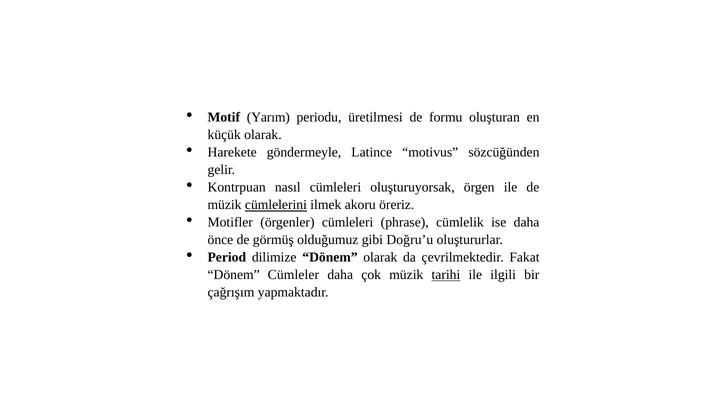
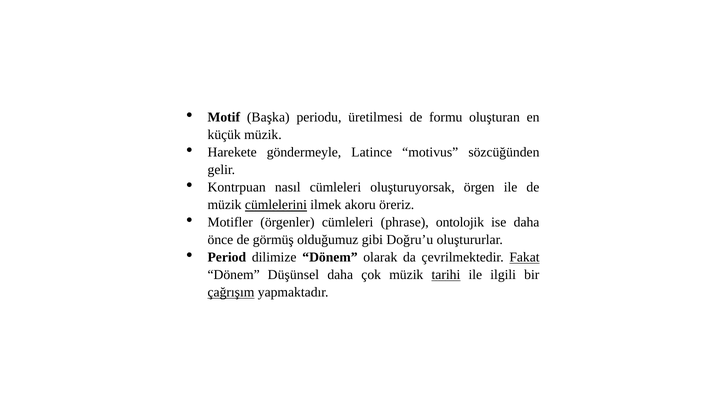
Yarım: Yarım -> Başka
küçük olarak: olarak -> müzik
cümlelik: cümlelik -> ontolojik
Fakat underline: none -> present
Cümleler: Cümleler -> Düşünsel
çağrışım underline: none -> present
